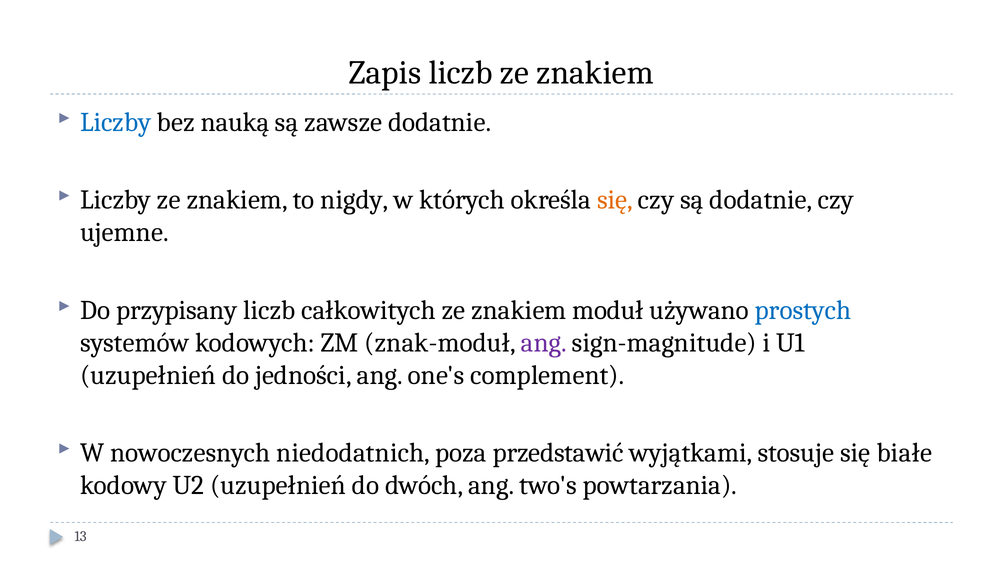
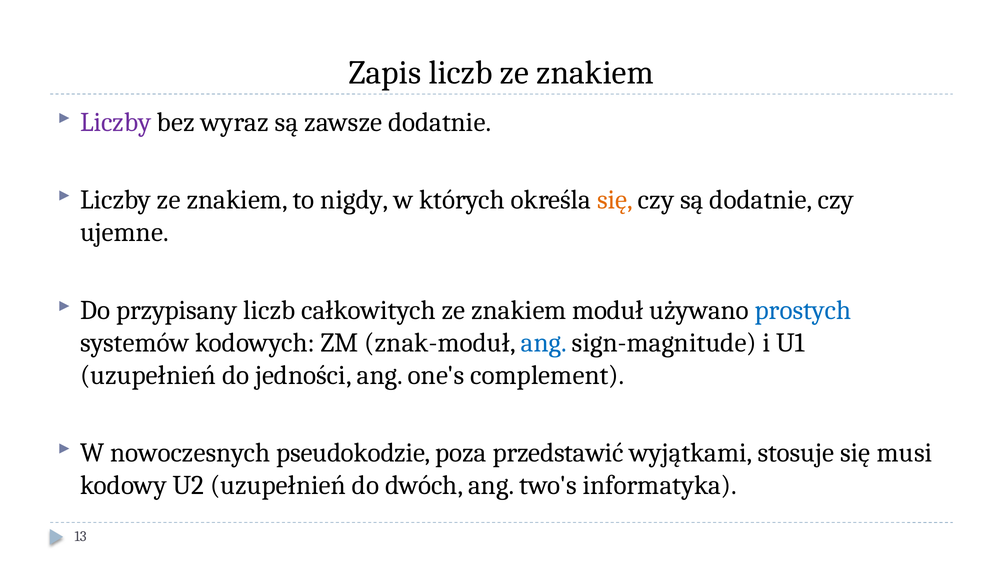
Liczby at (116, 122) colour: blue -> purple
nauką: nauką -> wyraz
ang at (544, 343) colour: purple -> blue
niedodatnich: niedodatnich -> pseudokodzie
białe: białe -> musi
powtarzania: powtarzania -> informatyka
